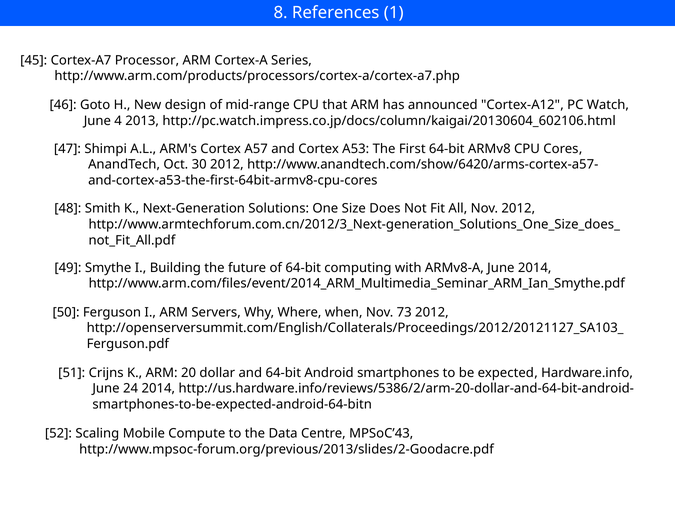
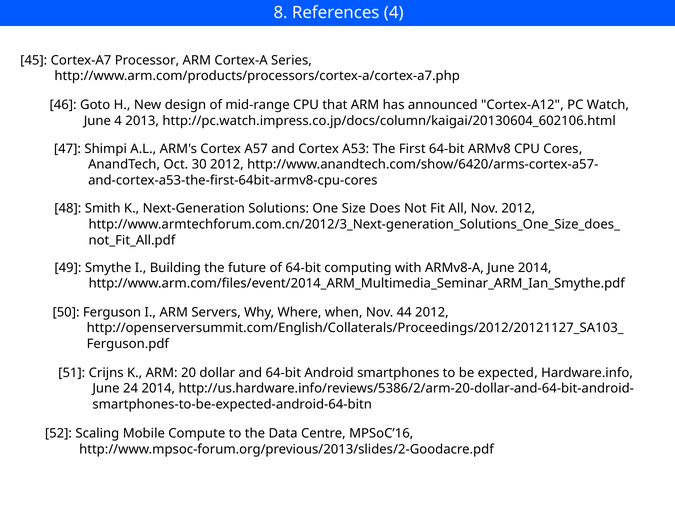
References 1: 1 -> 4
73: 73 -> 44
MPSoC’43: MPSoC’43 -> MPSoC’16
